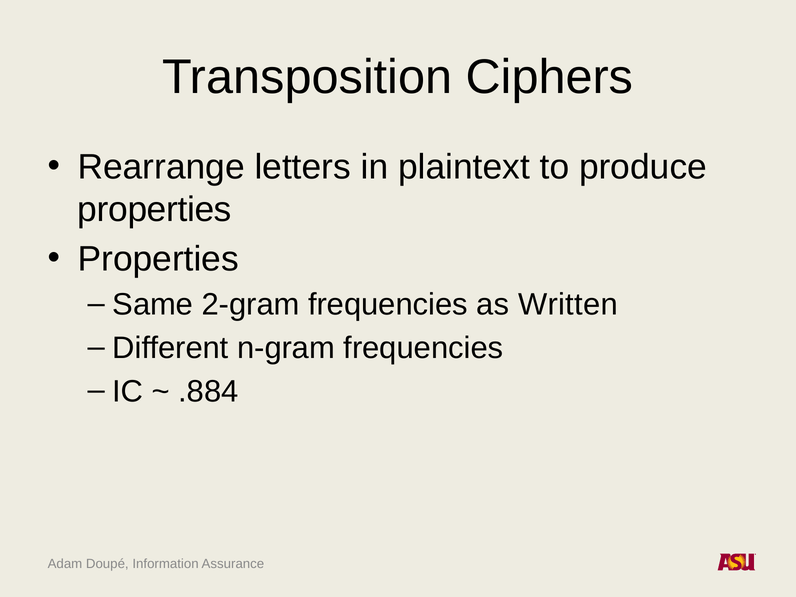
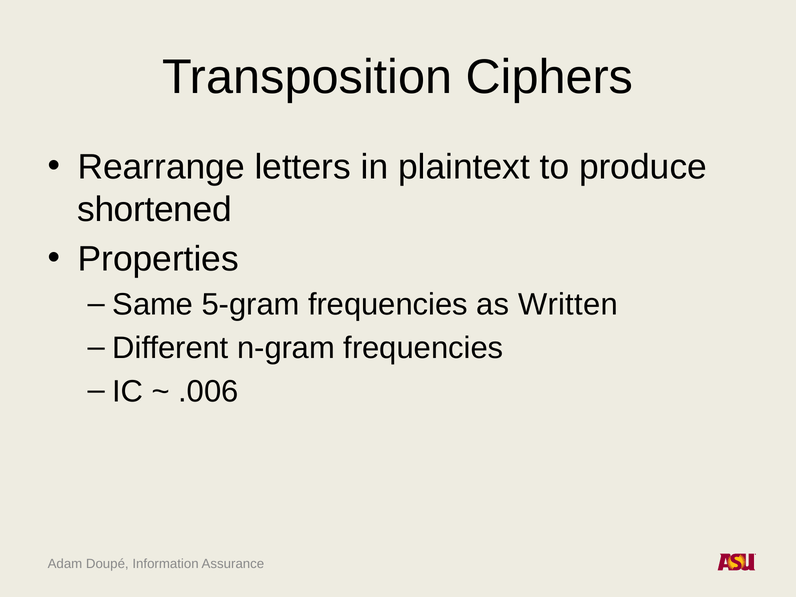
properties at (154, 209): properties -> shortened
2-gram: 2-gram -> 5-gram
.884: .884 -> .006
